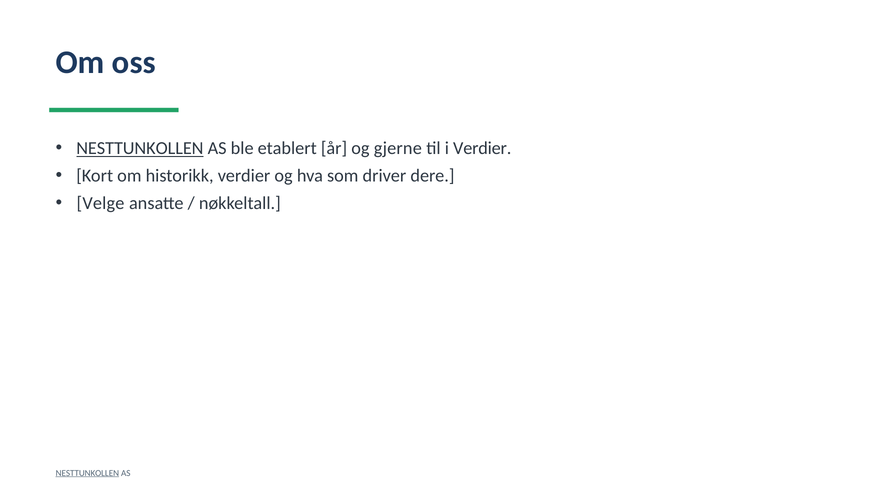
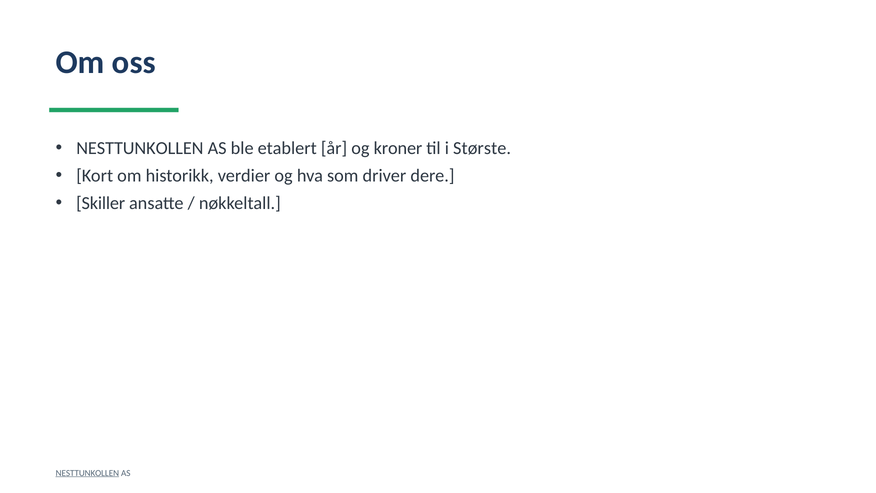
NESTTUNKOLLEN at (140, 148) underline: present -> none
gjerne: gjerne -> kroner
i Verdier: Verdier -> Største
Velge: Velge -> Skiller
